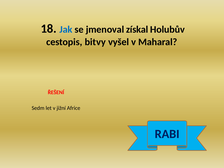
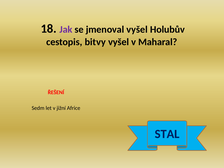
Jak colour: blue -> purple
jmenoval získal: získal -> vyšel
RABI: RABI -> STAL
